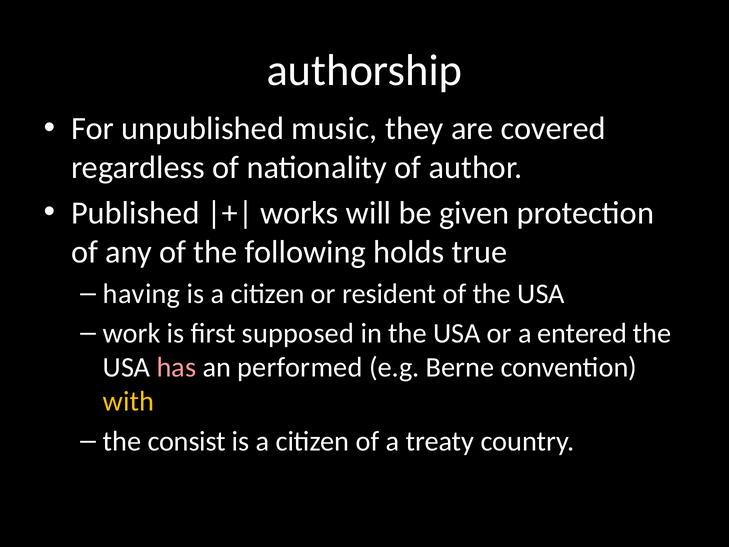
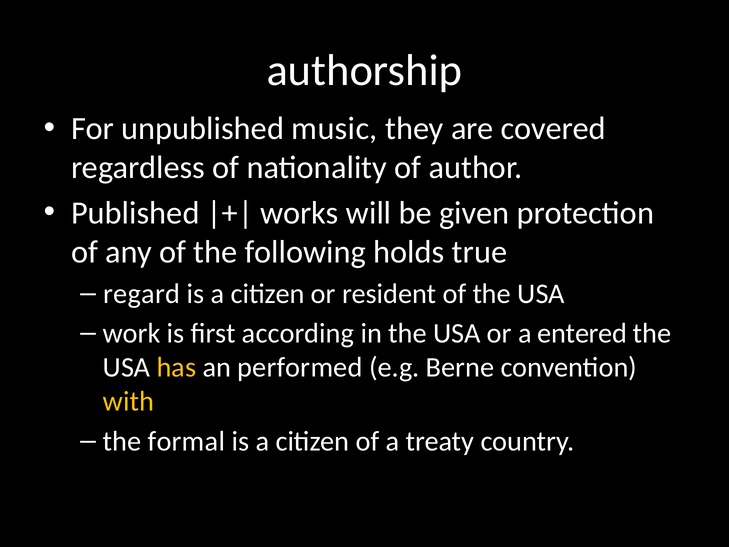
having: having -> regard
supposed: supposed -> according
has colour: pink -> yellow
consist: consist -> formal
